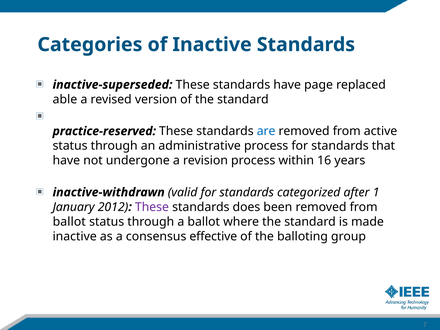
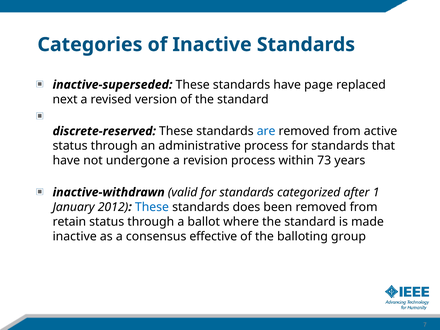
able: able -> next
practice-reserved: practice-reserved -> discrete-reserved
16: 16 -> 73
These at (152, 207) colour: purple -> blue
ballot at (69, 222): ballot -> retain
